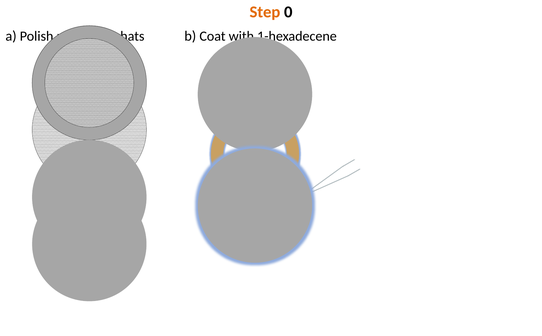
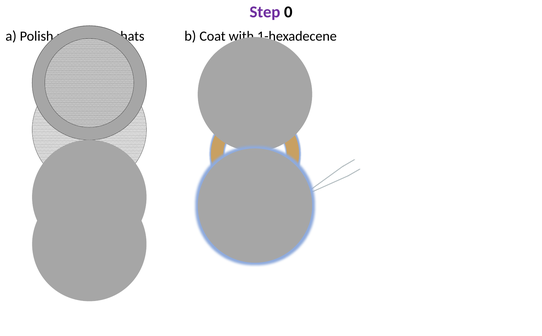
Step colour: orange -> purple
